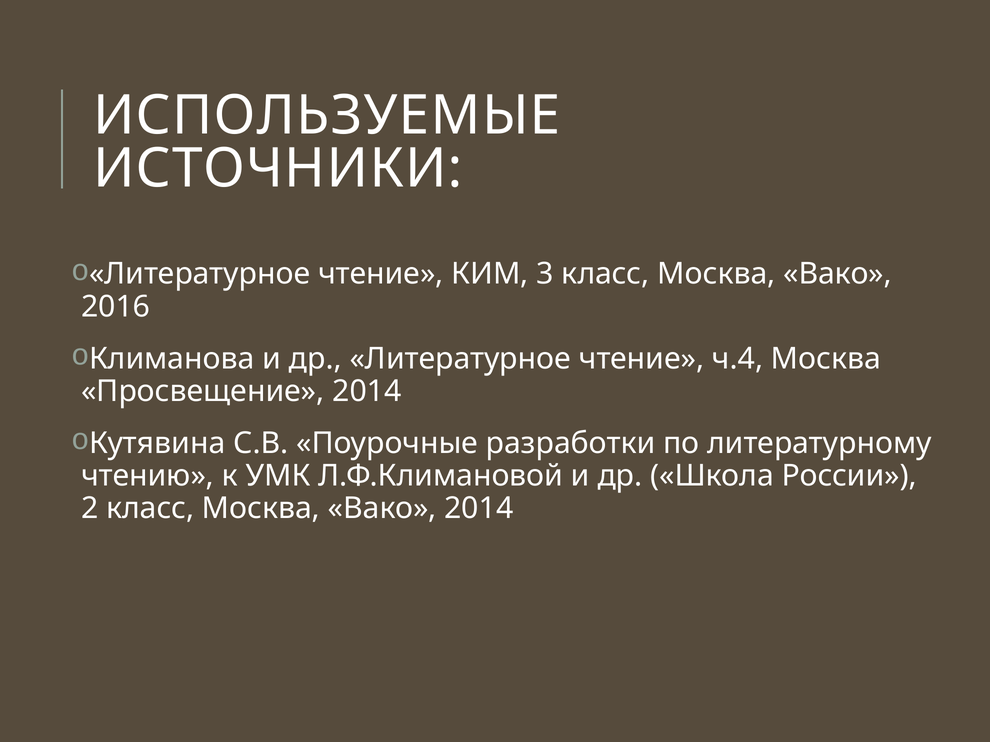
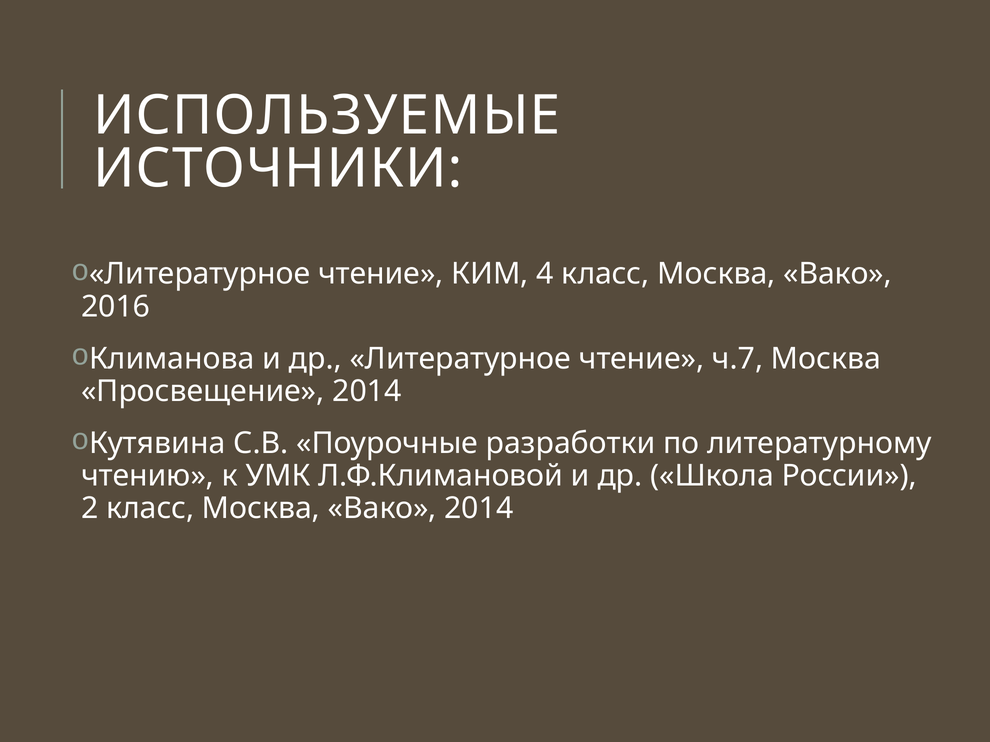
3: 3 -> 4
ч.4: ч.4 -> ч.7
